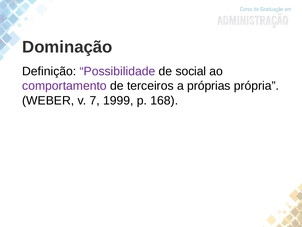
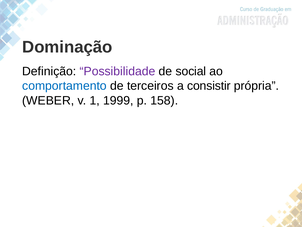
comportamento colour: purple -> blue
próprias: próprias -> consistir
7: 7 -> 1
168: 168 -> 158
